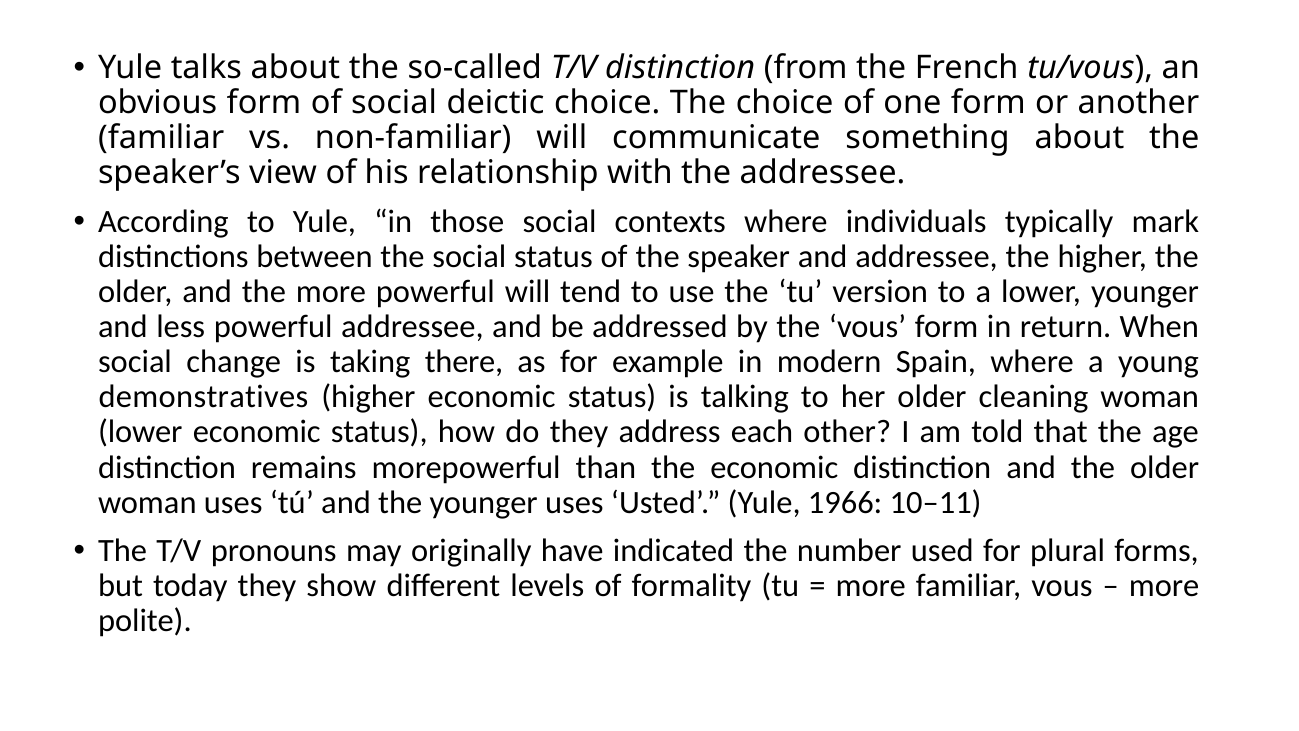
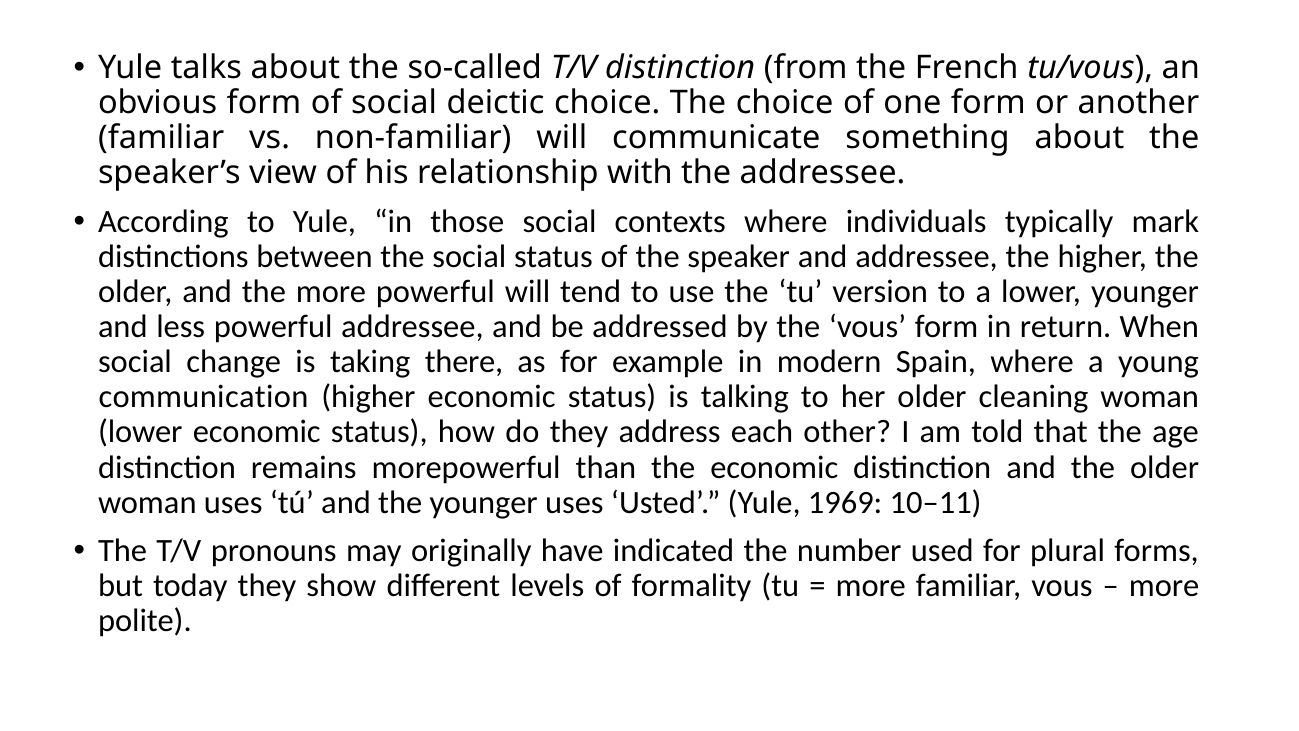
demonstratives: demonstratives -> communication
1966: 1966 -> 1969
